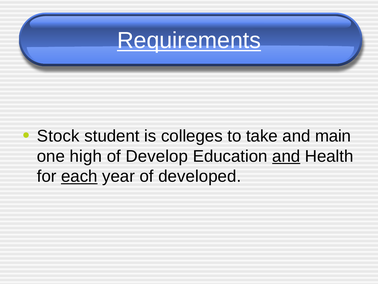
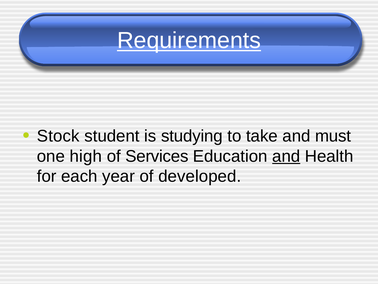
colleges: colleges -> studying
main: main -> must
Develop: Develop -> Services
each underline: present -> none
